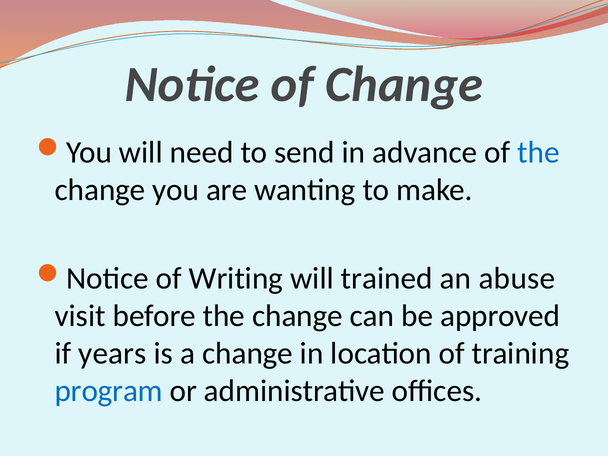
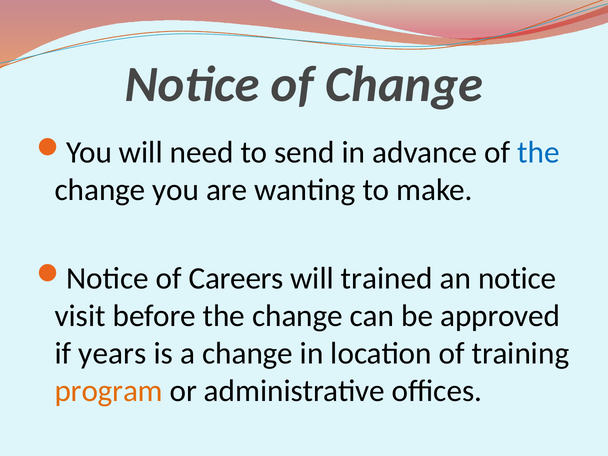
Writing: Writing -> Careers
an abuse: abuse -> notice
program colour: blue -> orange
